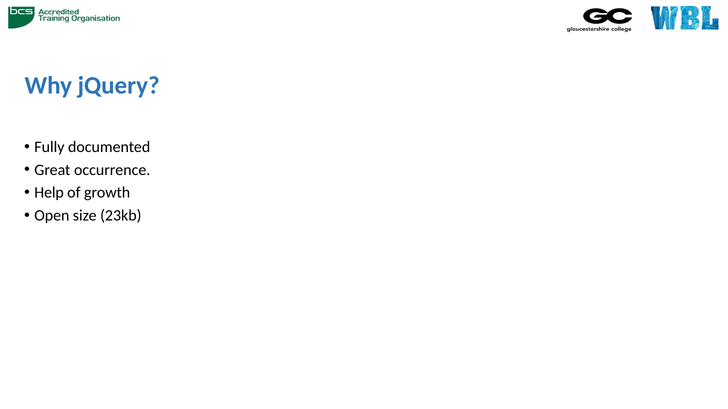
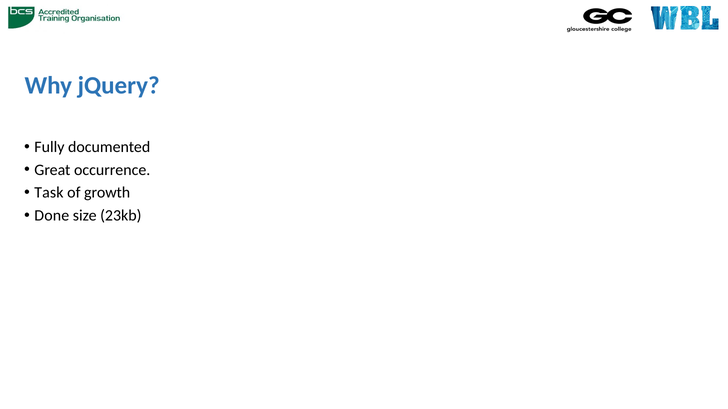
Help: Help -> Task
Open: Open -> Done
